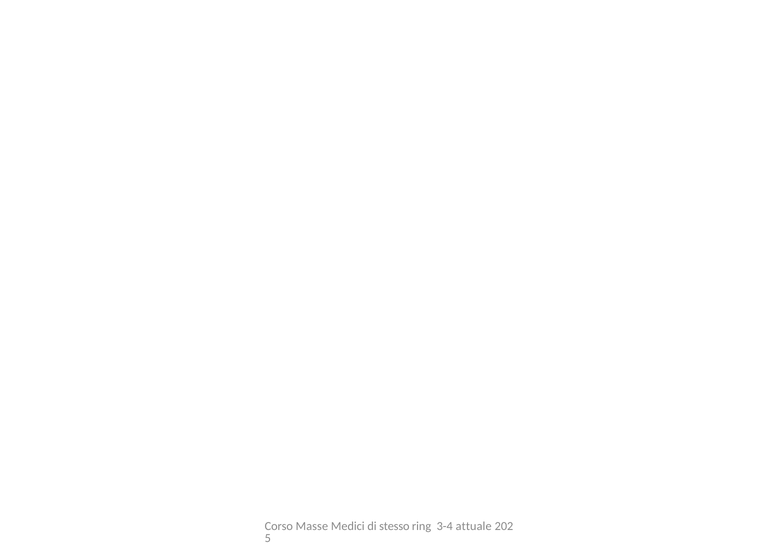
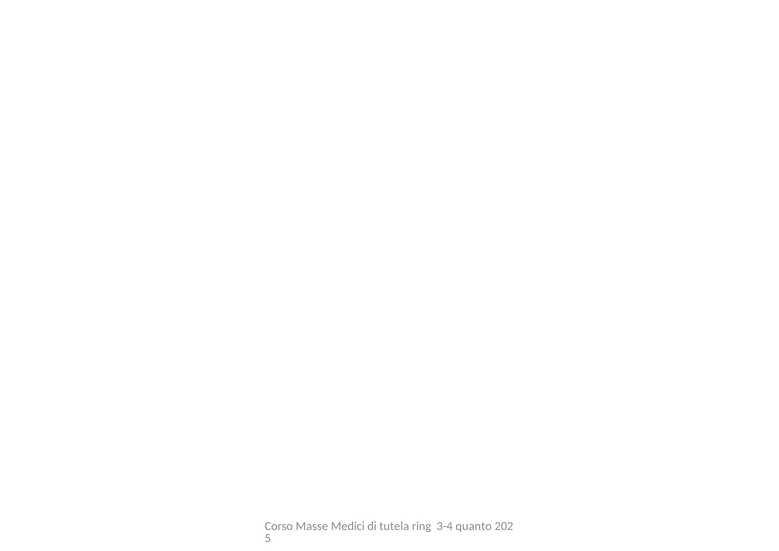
stesso: stesso -> tutela
attuale: attuale -> quanto
